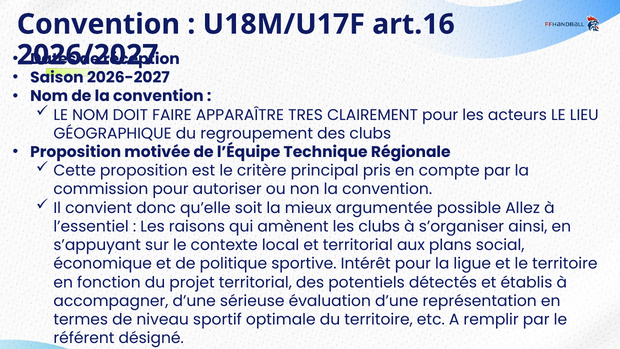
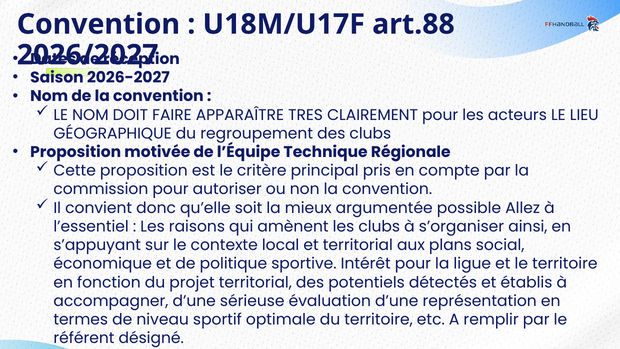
art.16: art.16 -> art.88
